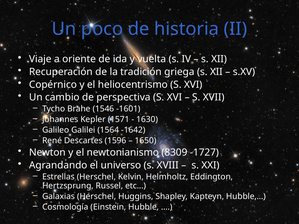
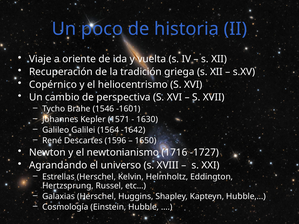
8309: 8309 -> 1716
